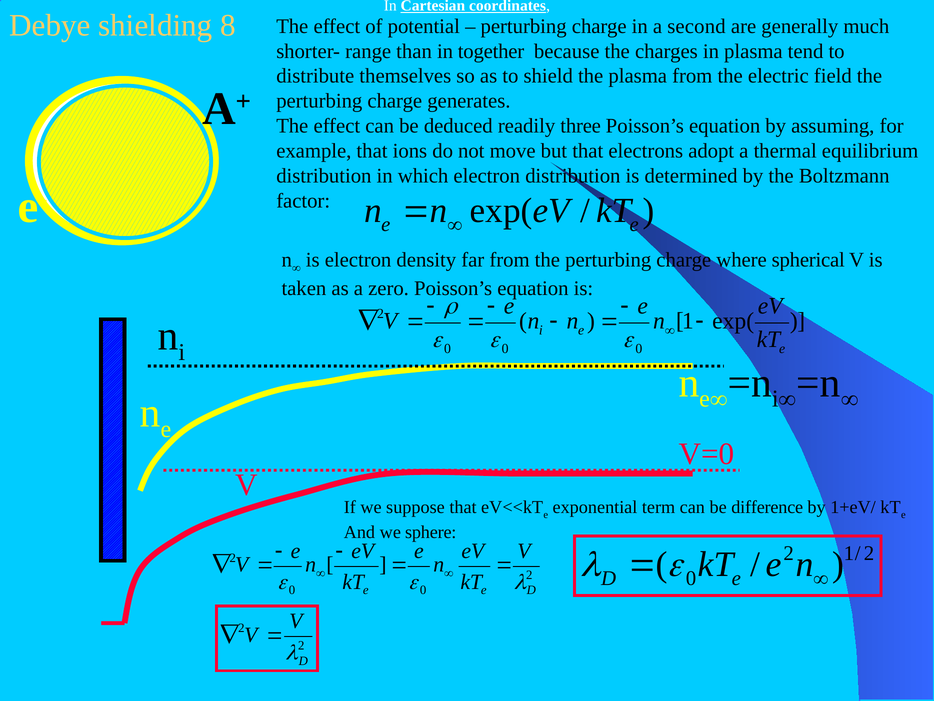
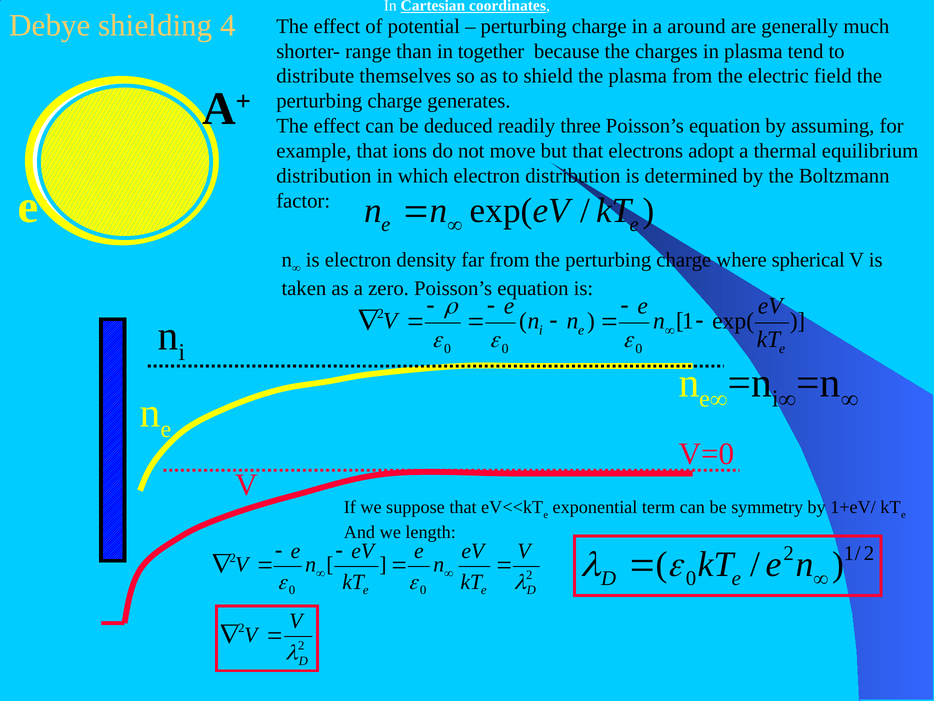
8: 8 -> 4
second: second -> around
difference: difference -> symmetry
sphere: sphere -> length
